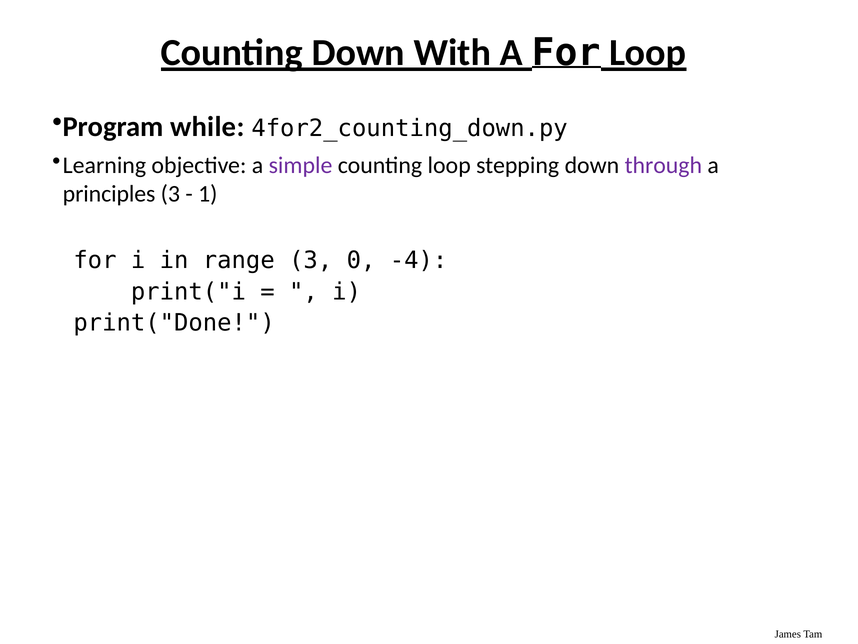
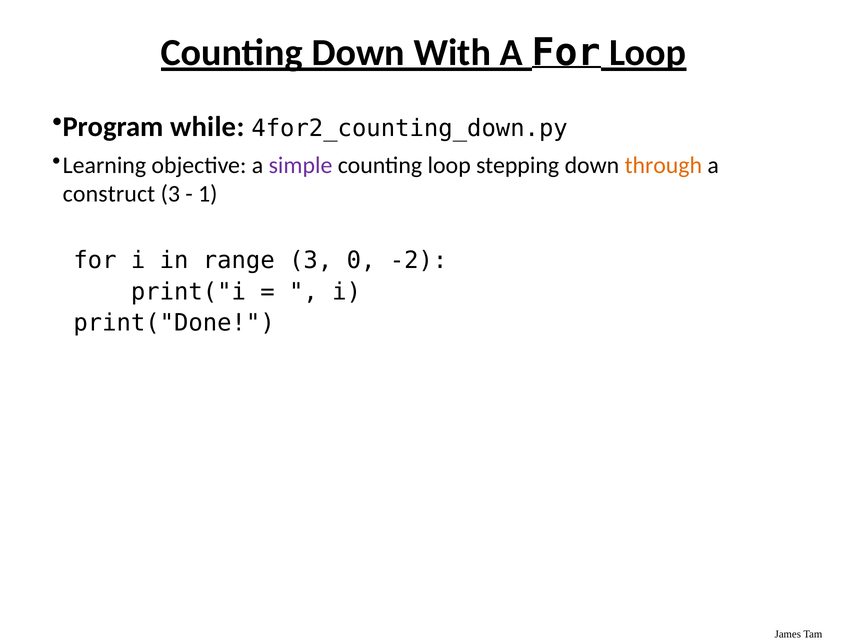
through colour: purple -> orange
principles: principles -> construct
-4: -4 -> -2
